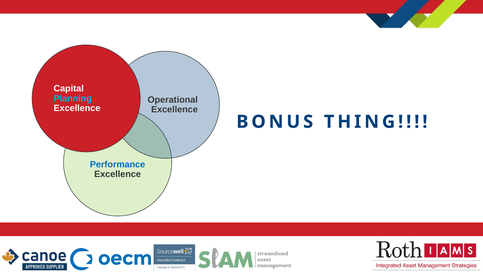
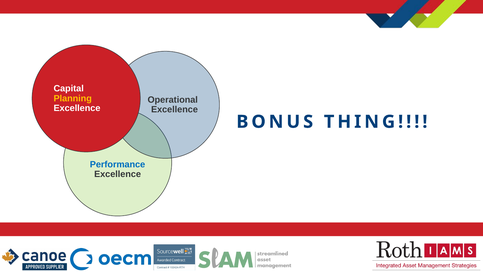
Planning colour: light blue -> yellow
